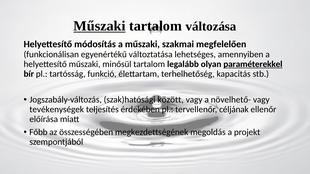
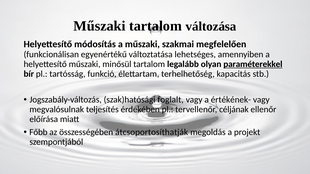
Műszaki at (100, 26) underline: present -> none
között: között -> foglalt
növelhető-: növelhető- -> értékének-
tevékenységek: tevékenységek -> megvalósulnak
megkezdettségének: megkezdettségének -> átcsoportosíthatják
